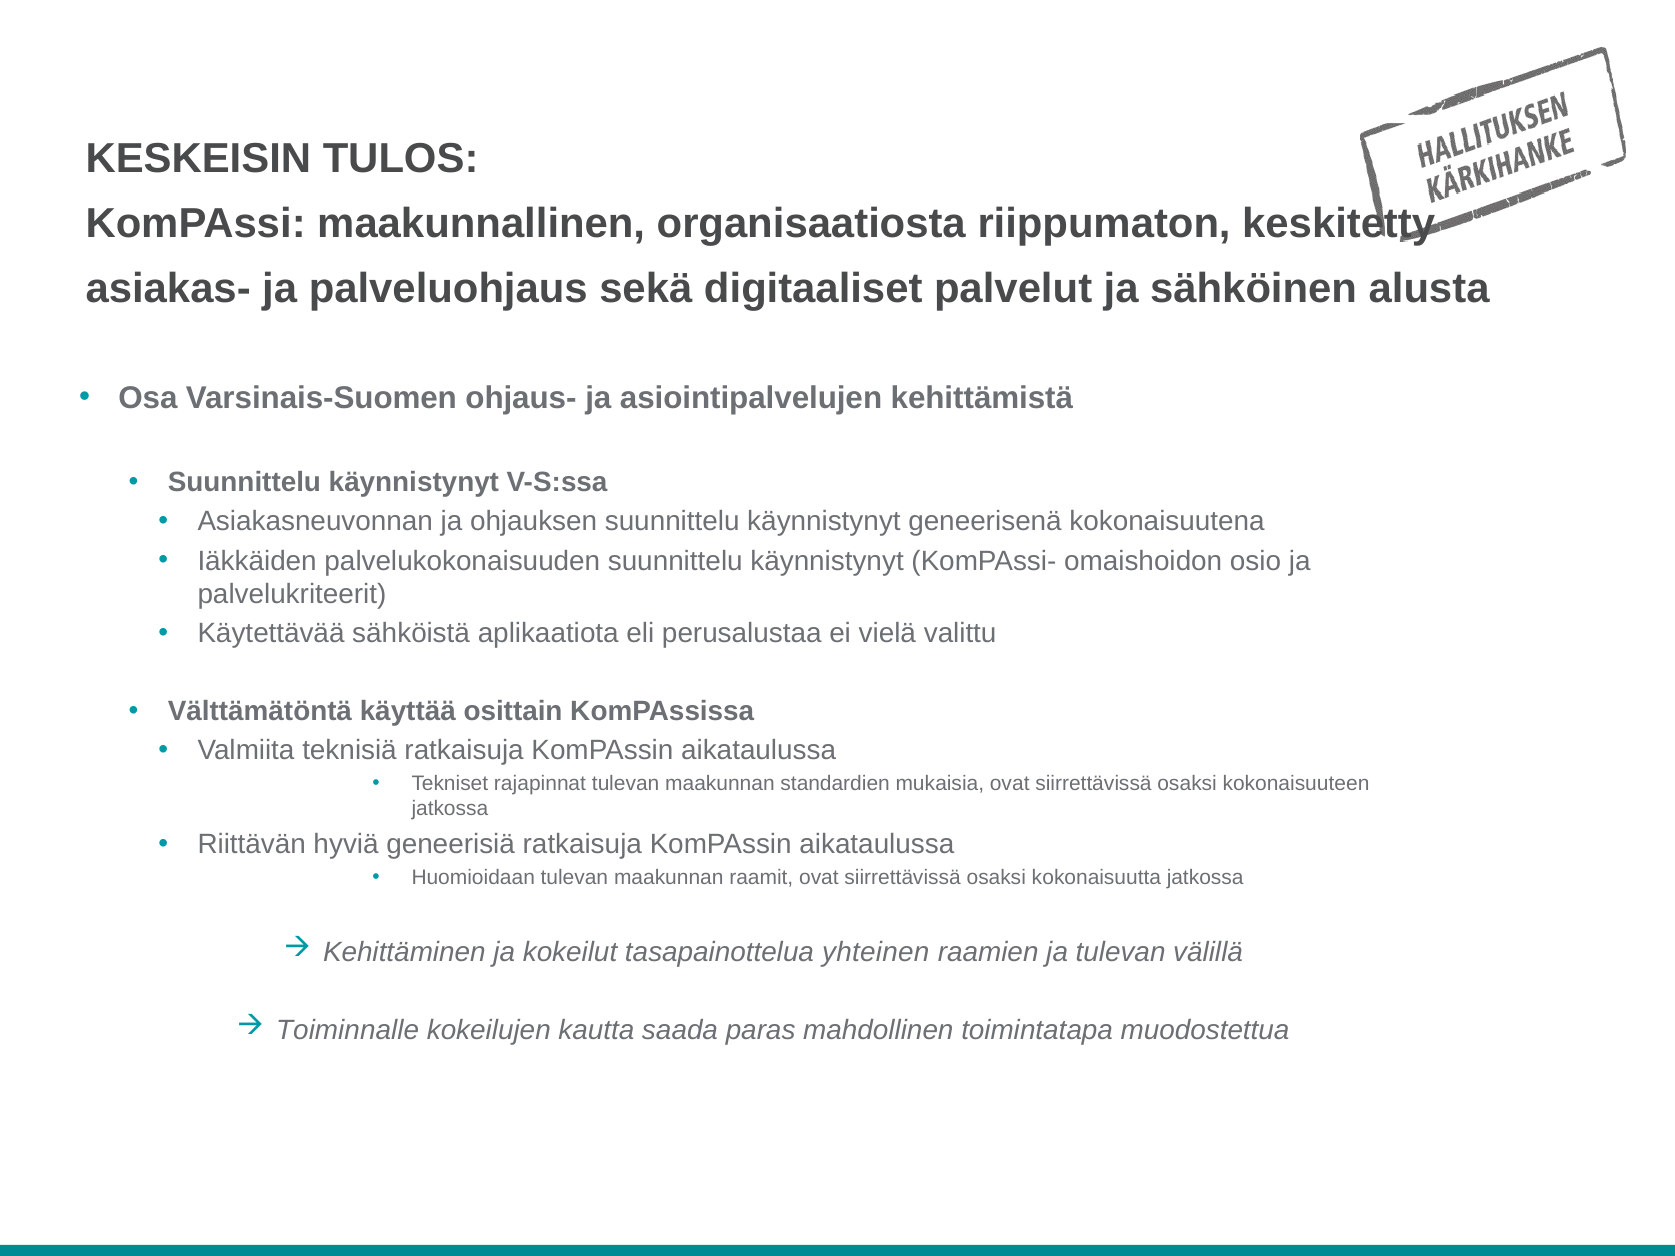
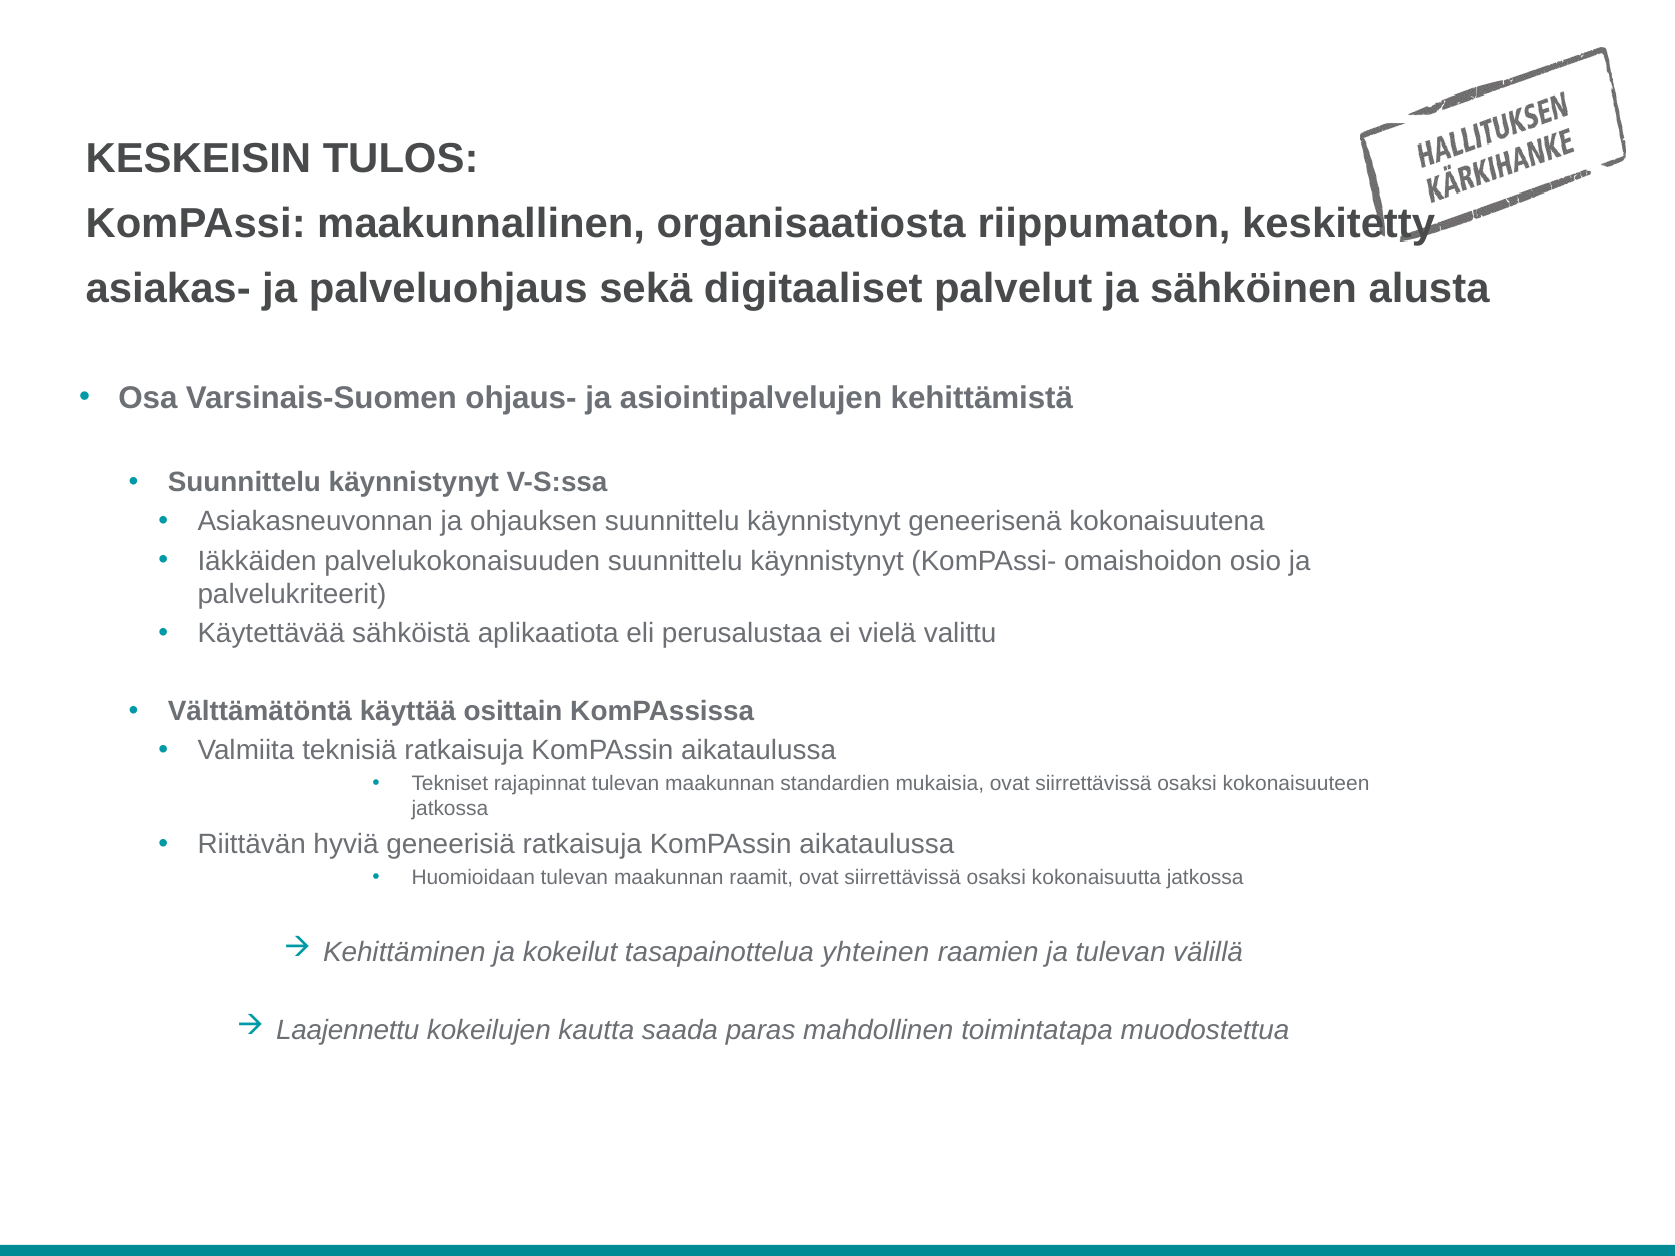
Toiminnalle: Toiminnalle -> Laajennettu
